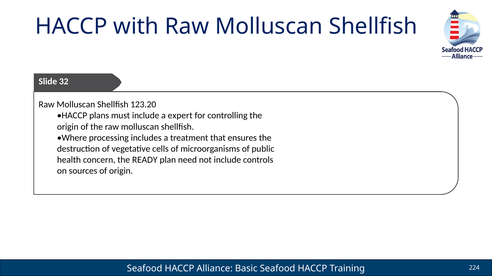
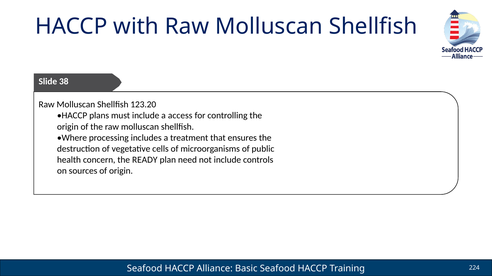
32: 32 -> 38
expert: expert -> access
